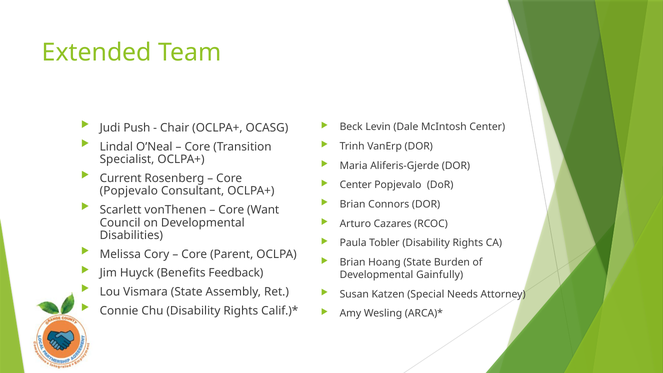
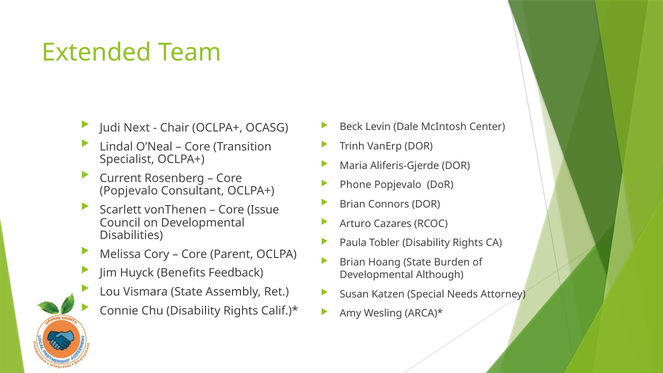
Push: Push -> Next
Center at (356, 185): Center -> Phone
Want: Want -> Issue
Gainfully: Gainfully -> Although
